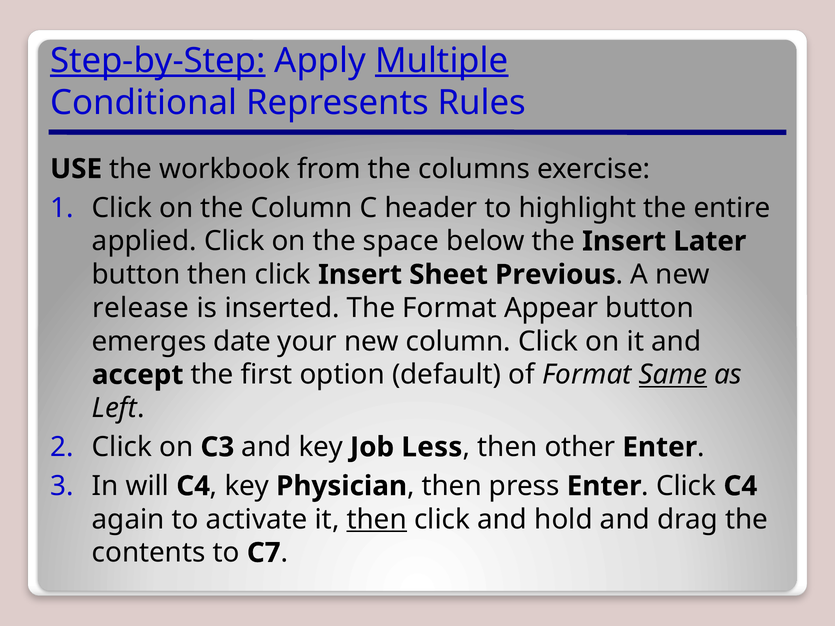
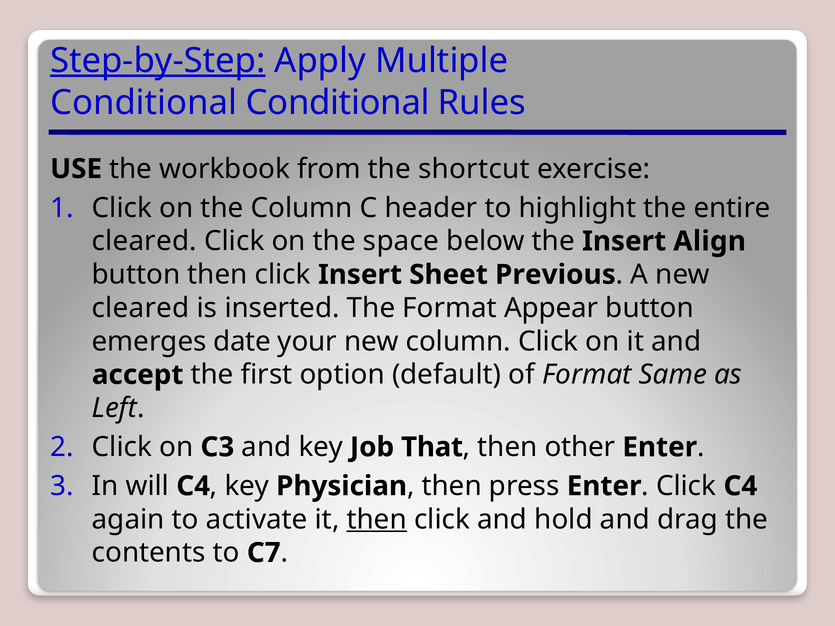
Multiple underline: present -> none
Conditional Represents: Represents -> Conditional
columns: columns -> shortcut
applied at (144, 241): applied -> cleared
Later: Later -> Align
release at (141, 308): release -> cleared
Same underline: present -> none
Less: Less -> That
